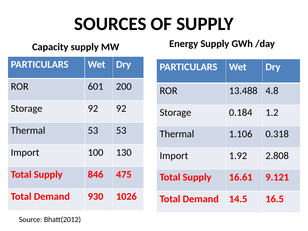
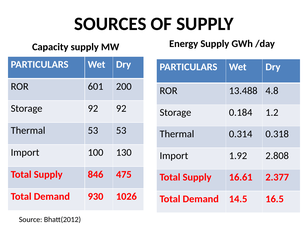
1.106: 1.106 -> 0.314
9.121: 9.121 -> 2.377
